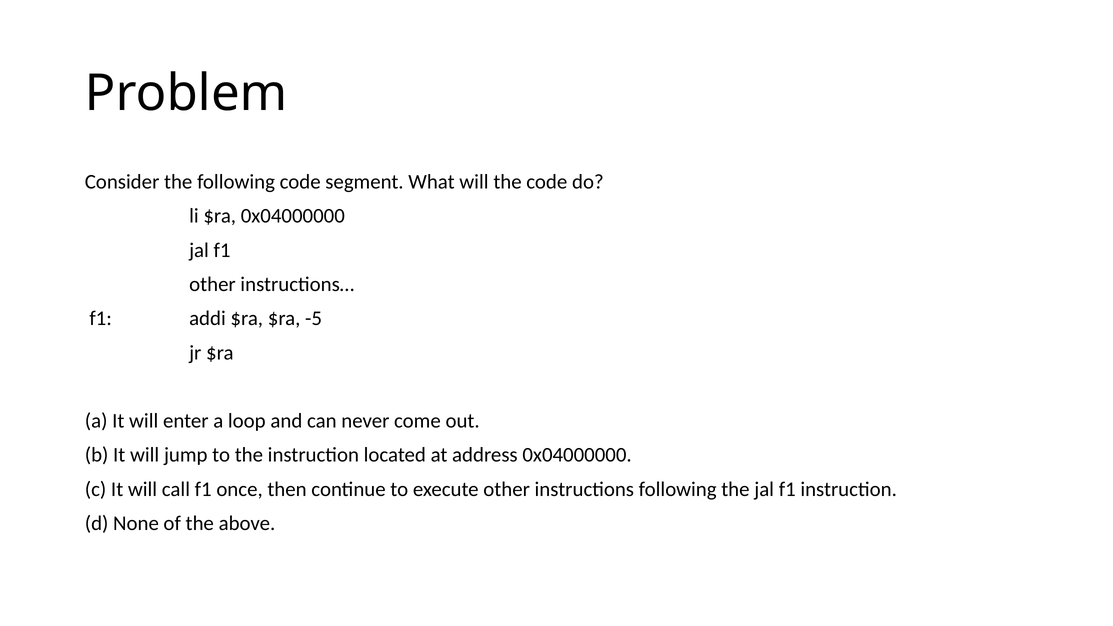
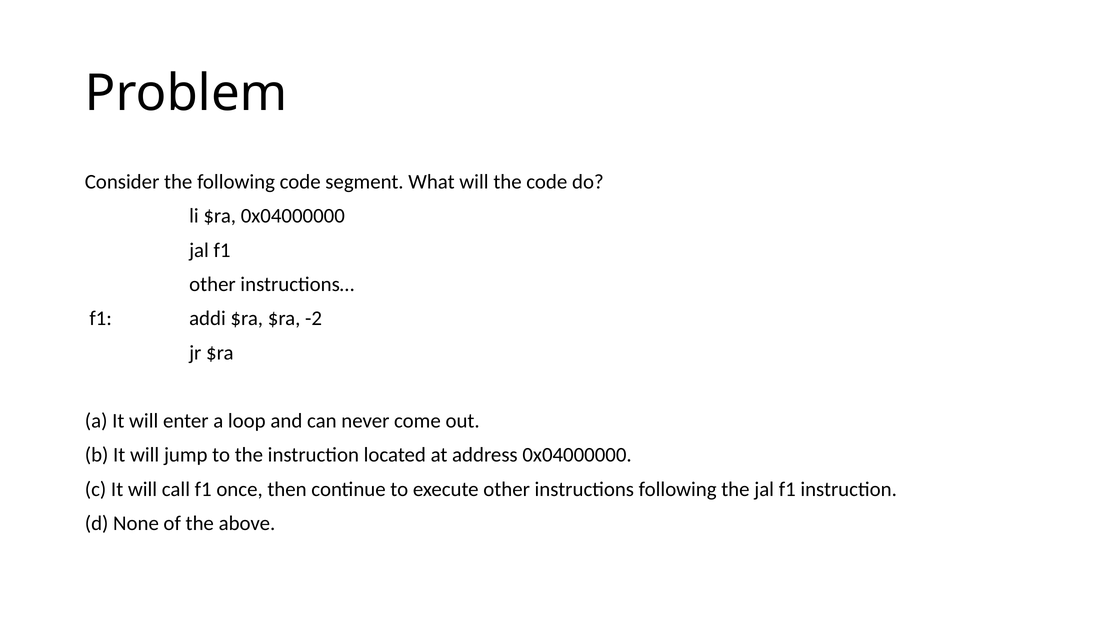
-5: -5 -> -2
